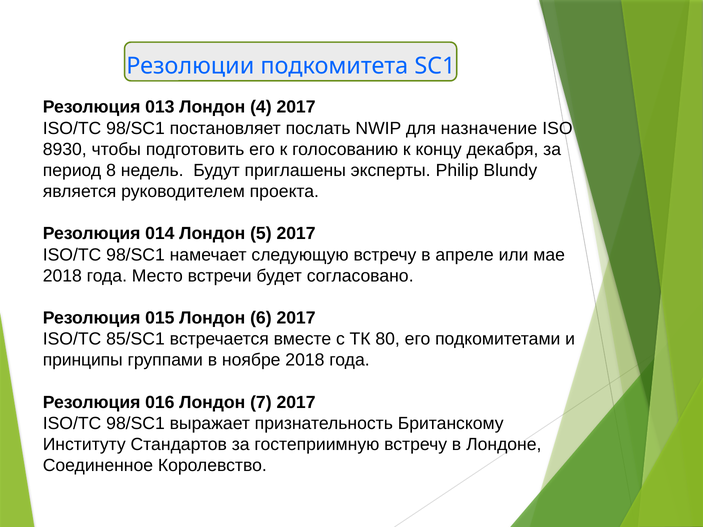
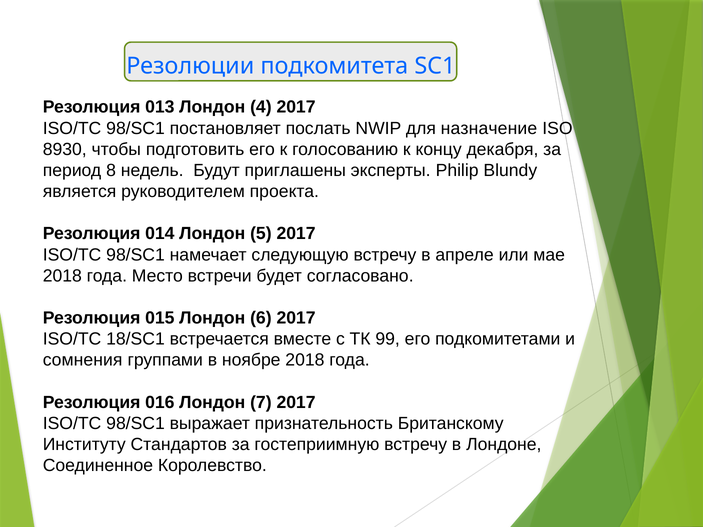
85/SC1: 85/SC1 -> 18/SC1
80: 80 -> 99
принципы: принципы -> сомнения
